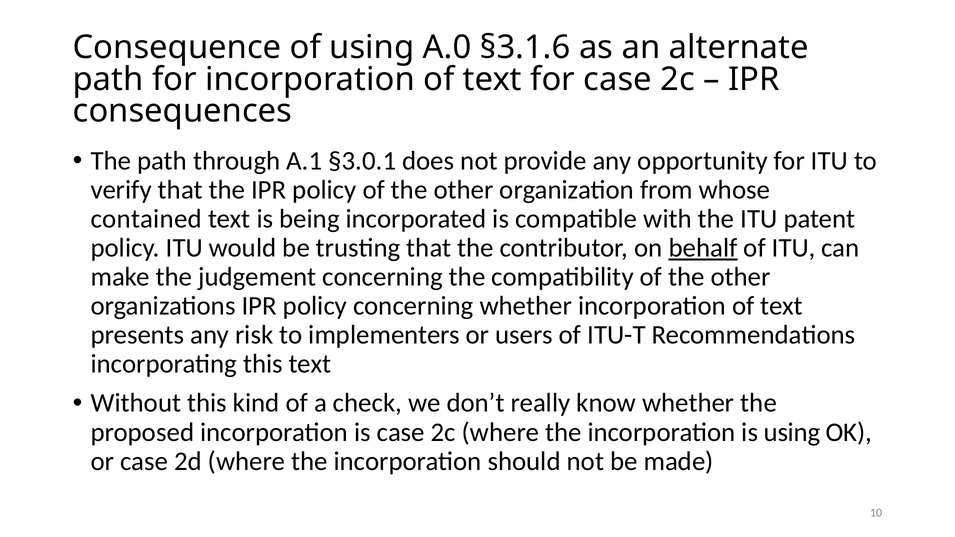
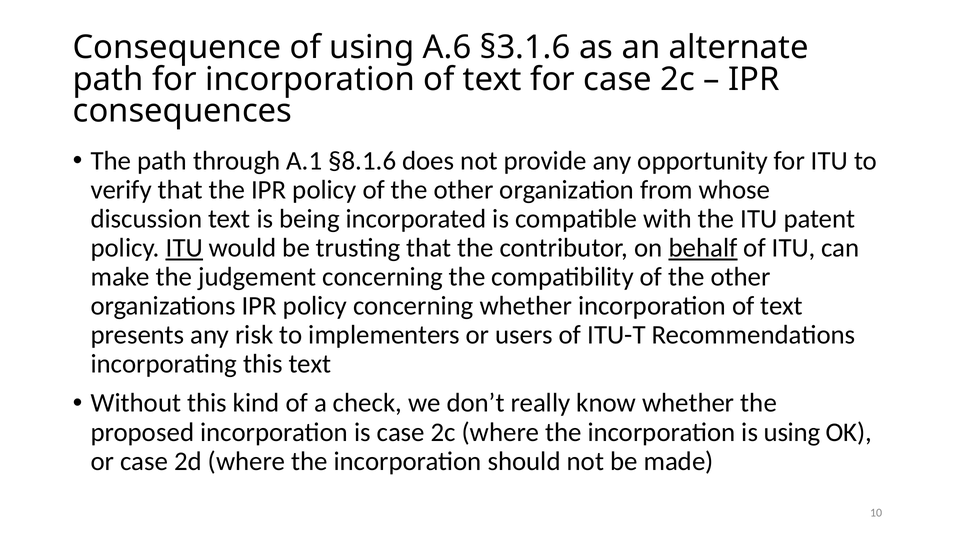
A.0: A.0 -> A.6
§3.0.1: §3.0.1 -> §8.1.6
contained: contained -> discussion
ITU at (184, 248) underline: none -> present
